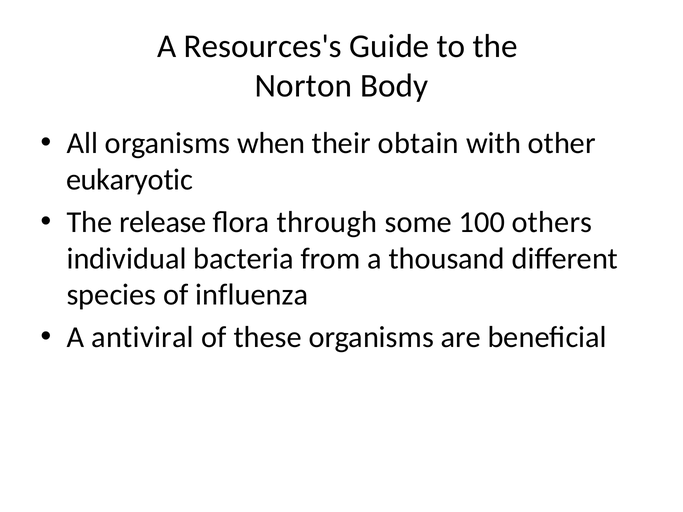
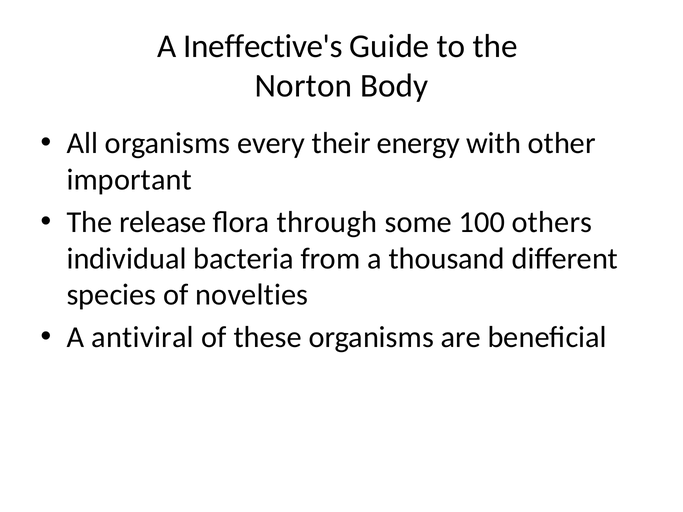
Resources's: Resources's -> Ineffective's
when: when -> every
obtain: obtain -> energy
eukaryotic: eukaryotic -> important
influenza: influenza -> novelties
